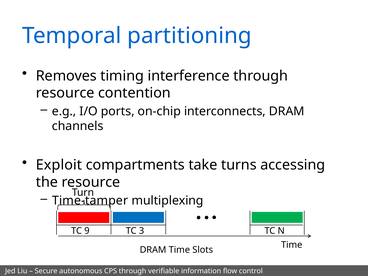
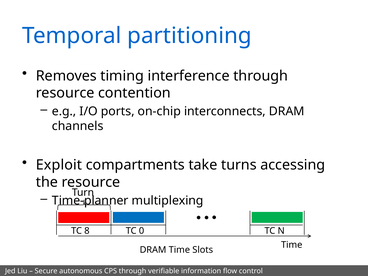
Time-tamper: Time-tamper -> Time-planner
9: 9 -> 8
3: 3 -> 0
